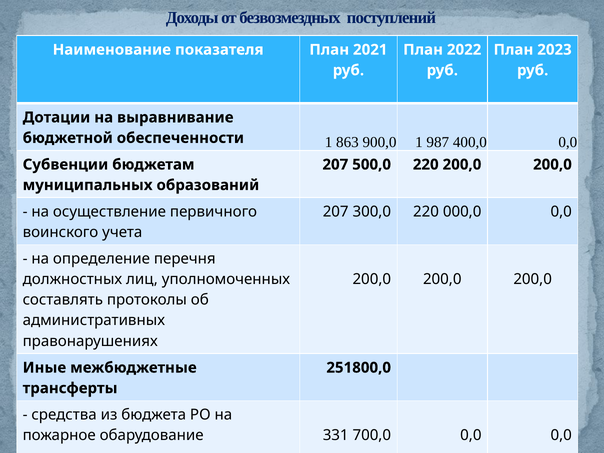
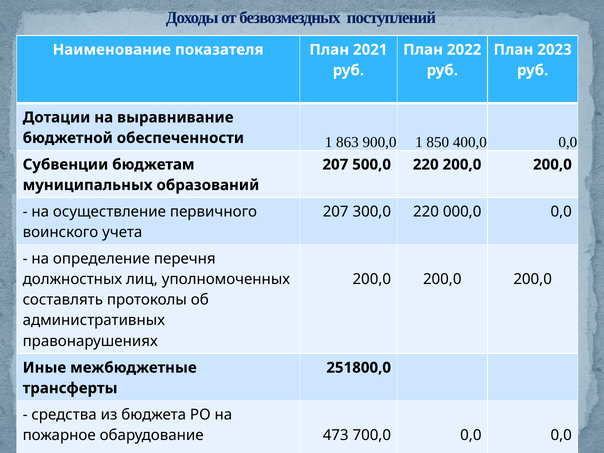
987: 987 -> 850
331: 331 -> 473
